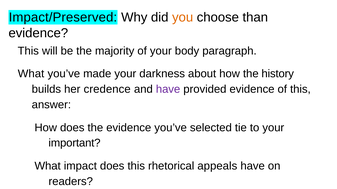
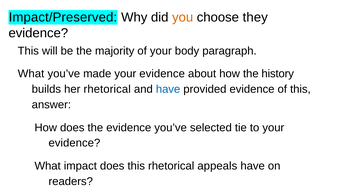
than: than -> they
made your darkness: darkness -> evidence
her credence: credence -> rhetorical
have at (168, 89) colour: purple -> blue
important at (75, 143): important -> evidence
